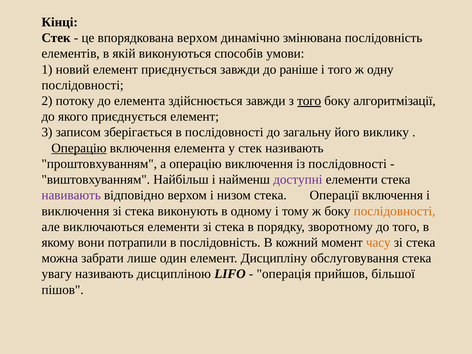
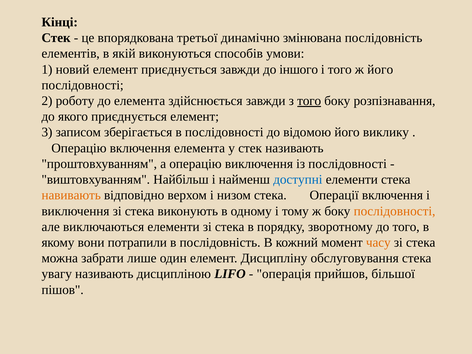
впорядкована верхом: верхом -> третьої
раніше: раніше -> іншого
ж одну: одну -> його
потоку: потоку -> роботу
алгоритмізації: алгоритмізації -> розпізнавання
загальну: загальну -> відомою
Операцію at (79, 148) underline: present -> none
доступні colour: purple -> blue
навивають colour: purple -> orange
